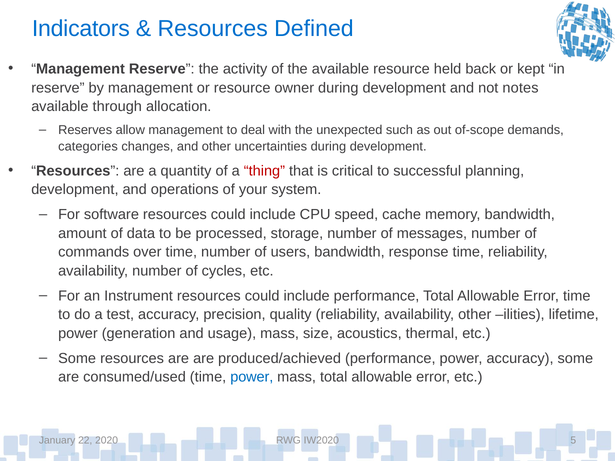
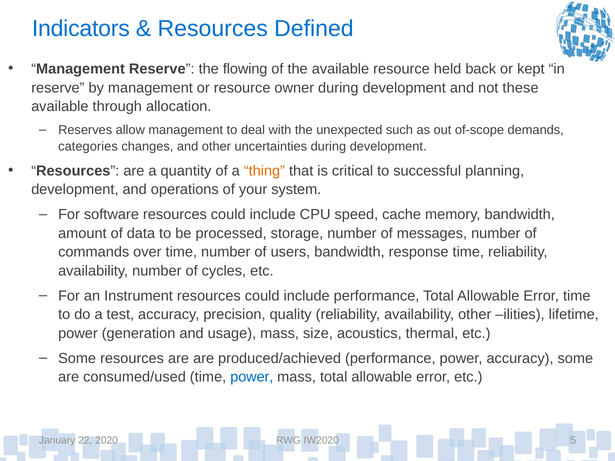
activity: activity -> flowing
notes: notes -> these
thing colour: red -> orange
